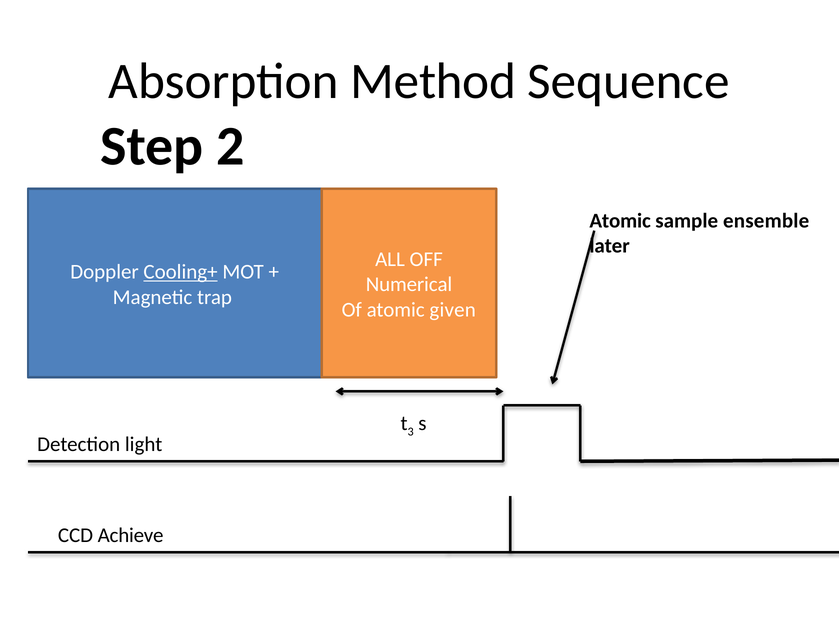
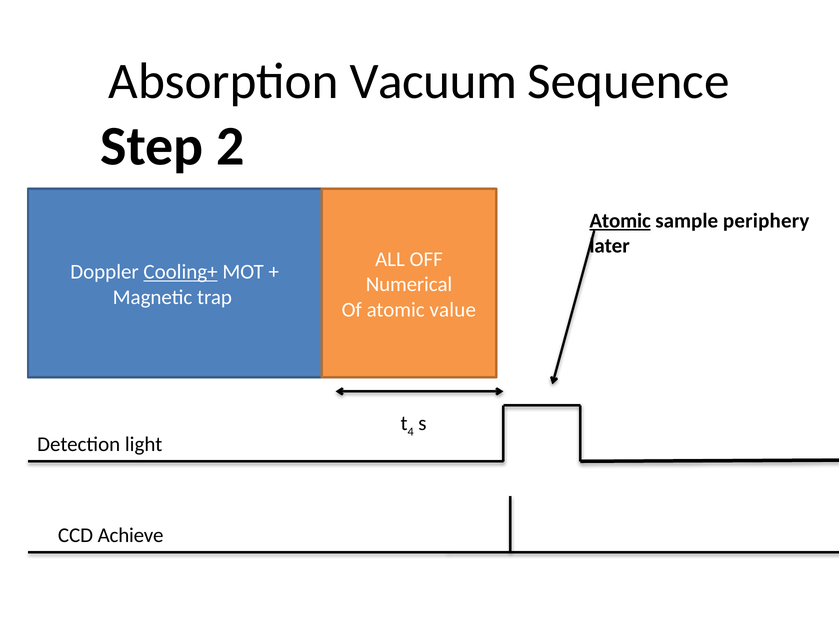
Method: Method -> Vacuum
Atomic at (620, 221) underline: none -> present
ensemble: ensemble -> periphery
given: given -> value
3: 3 -> 4
